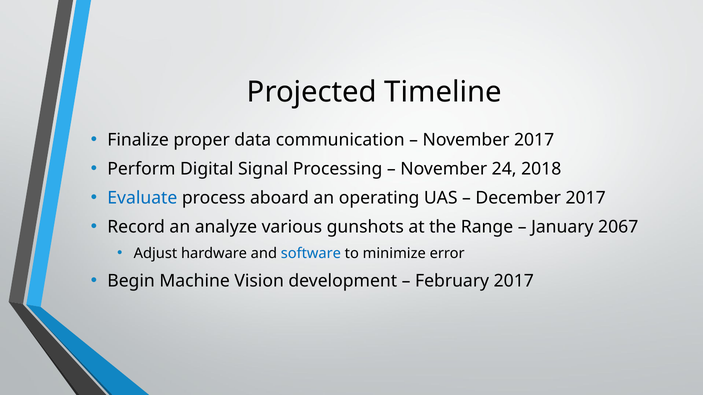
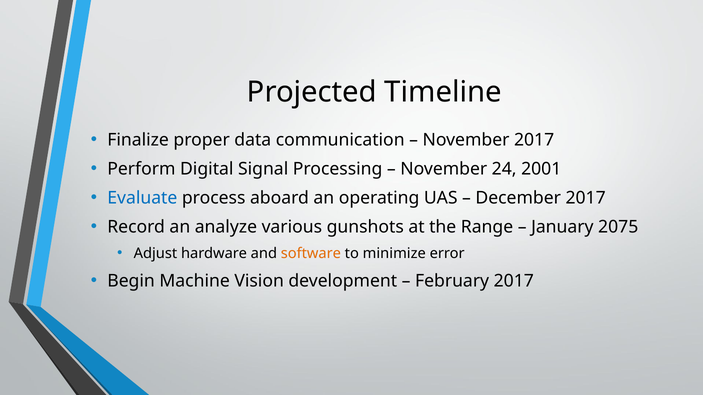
2018: 2018 -> 2001
2067: 2067 -> 2075
software colour: blue -> orange
